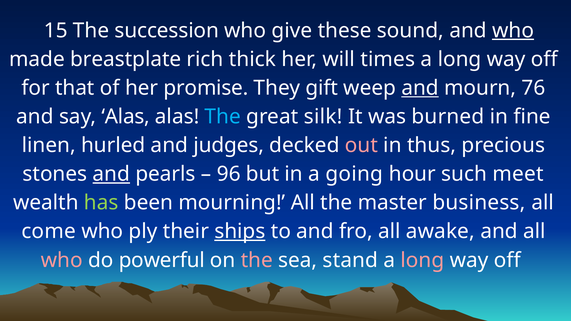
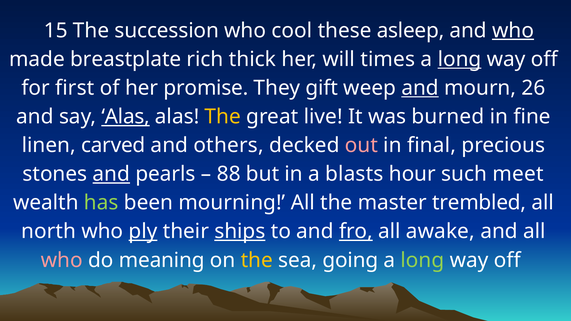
give: give -> cool
sound: sound -> asleep
long at (460, 59) underline: none -> present
that: that -> first
76: 76 -> 26
Alas at (126, 117) underline: none -> present
The at (223, 117) colour: light blue -> yellow
silk: silk -> live
hurled: hurled -> carved
judges: judges -> others
thus: thus -> final
96: 96 -> 88
going: going -> blasts
business: business -> trembled
come: come -> north
ply underline: none -> present
fro underline: none -> present
powerful: powerful -> meaning
the at (257, 260) colour: pink -> yellow
stand: stand -> going
long at (422, 260) colour: pink -> light green
